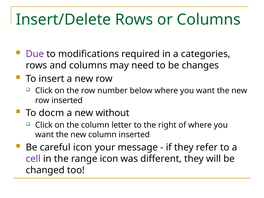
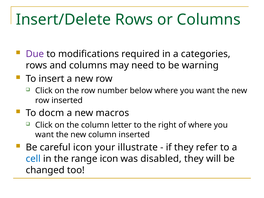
changes: changes -> warning
without: without -> macros
message: message -> illustrate
cell colour: purple -> blue
different: different -> disabled
